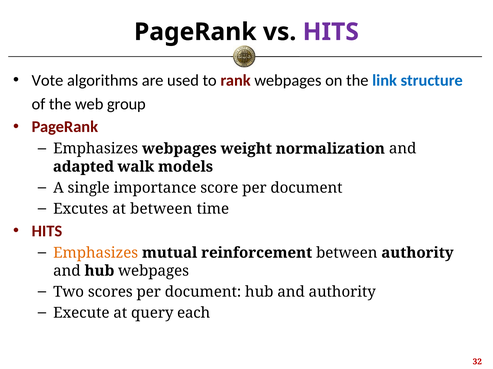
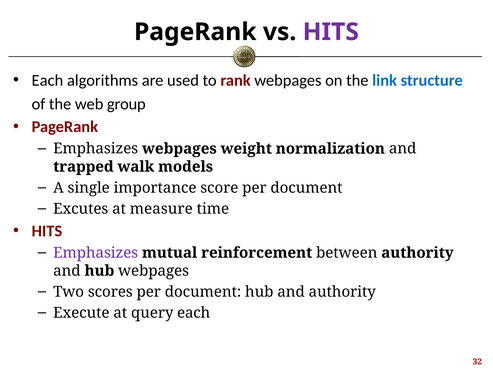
Vote at (47, 80): Vote -> Each
adapted: adapted -> trapped
at between: between -> measure
Emphasizes at (96, 253) colour: orange -> purple
